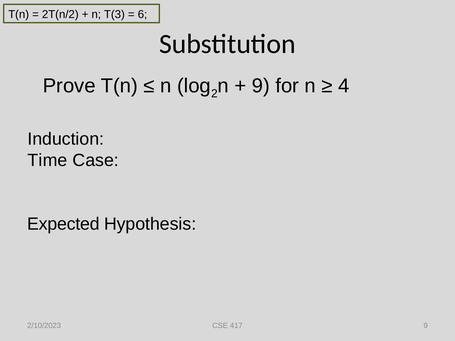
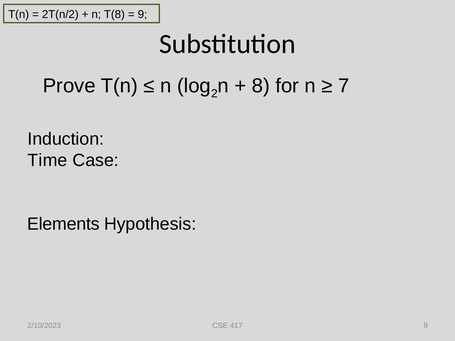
T(3: T(3 -> T(8
6 at (142, 14): 6 -> 9
9 at (261, 86): 9 -> 8
4: 4 -> 7
Expected: Expected -> Elements
